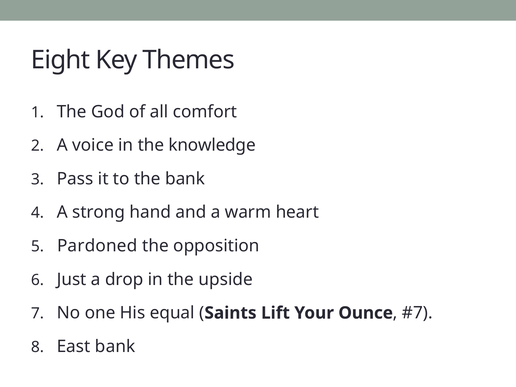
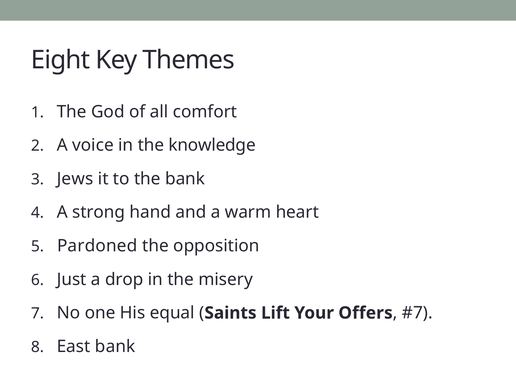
Pass: Pass -> Jews
upside: upside -> misery
Ounce: Ounce -> Offers
